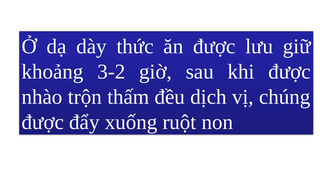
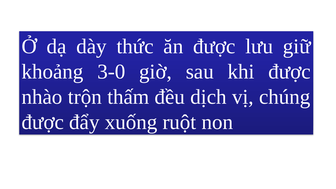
3-2: 3-2 -> 3-0
